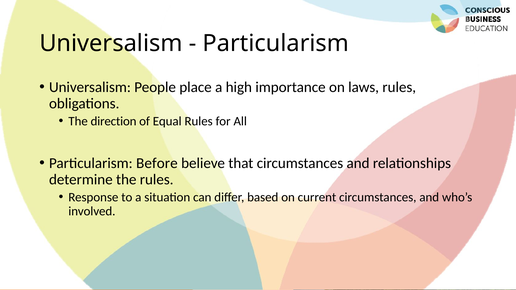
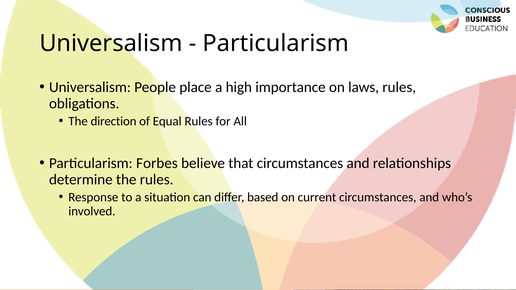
Before: Before -> Forbes
